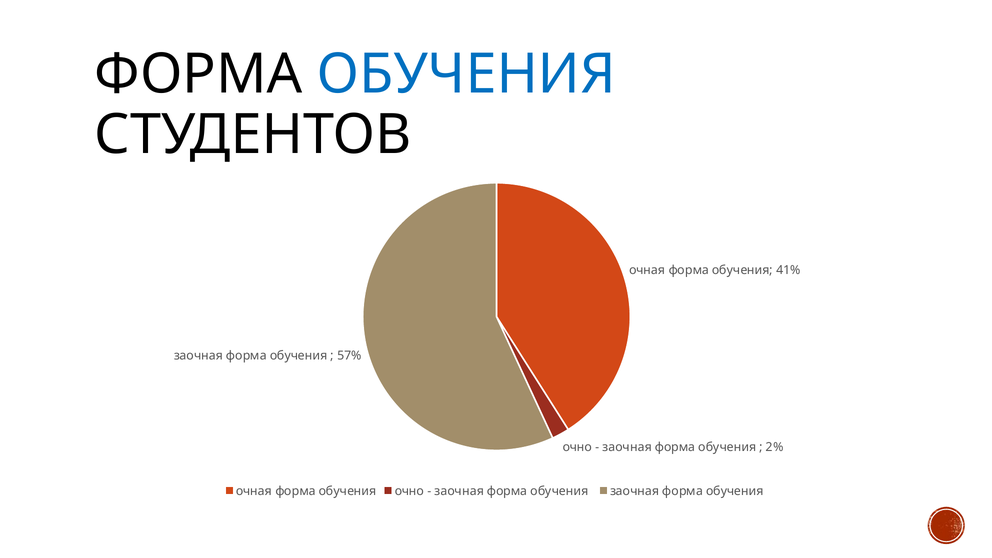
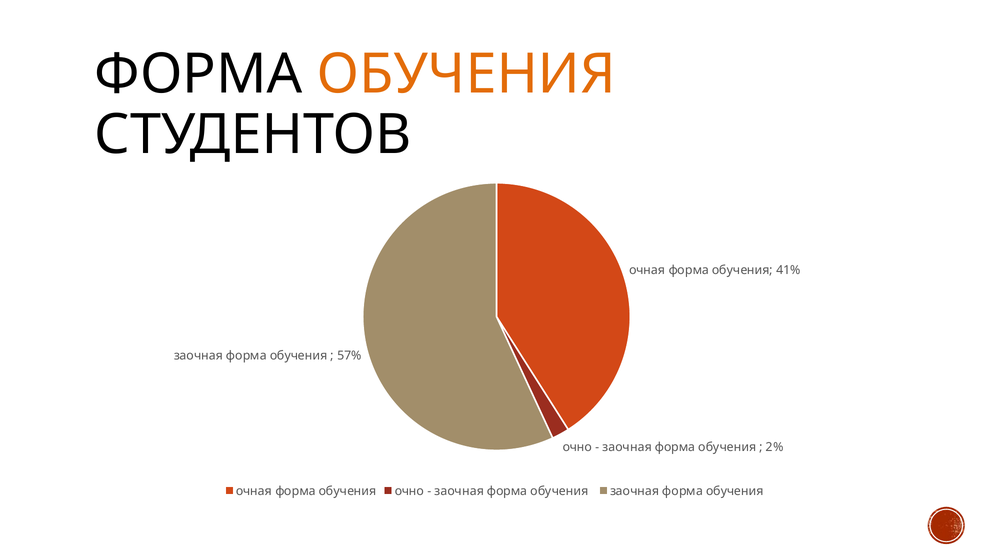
ОБУЧЕНИЯ at (466, 74) colour: blue -> orange
